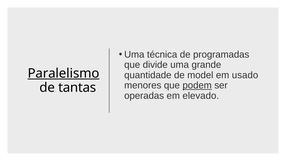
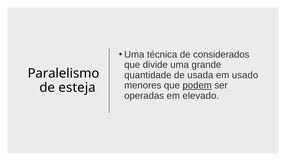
programadas: programadas -> considerados
Paralelismo underline: present -> none
model: model -> usada
tantas: tantas -> esteja
